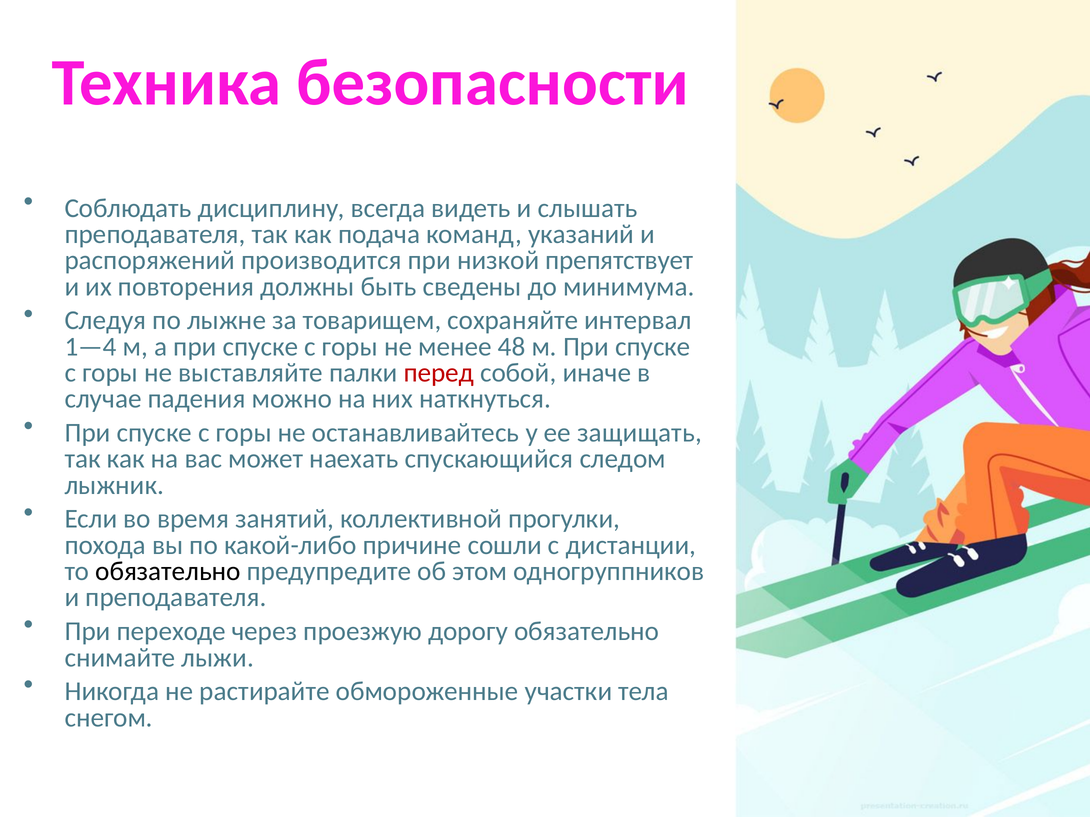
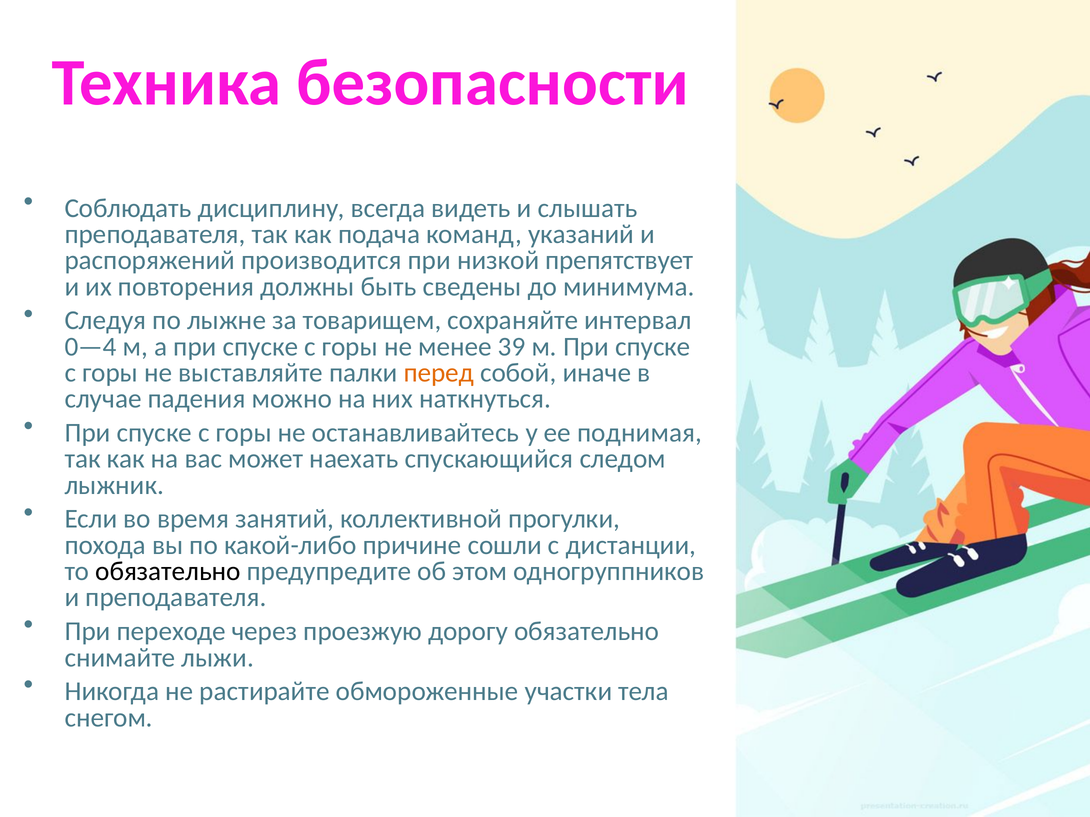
1—4: 1—4 -> 0—4
48: 48 -> 39
перед colour: red -> orange
защищать: защищать -> поднимая
